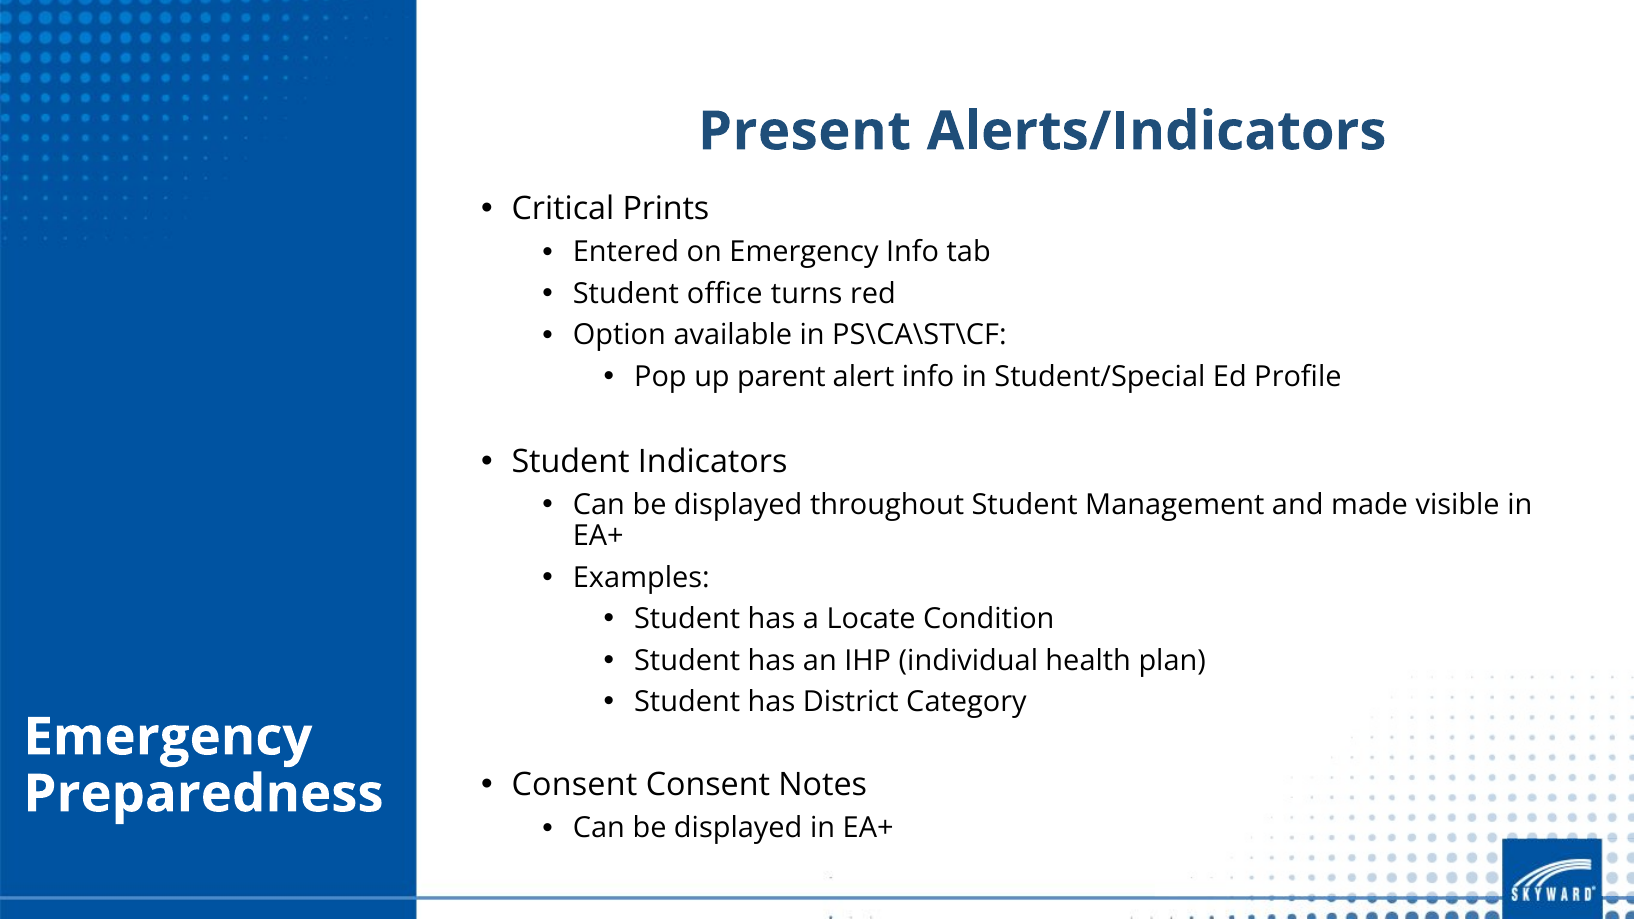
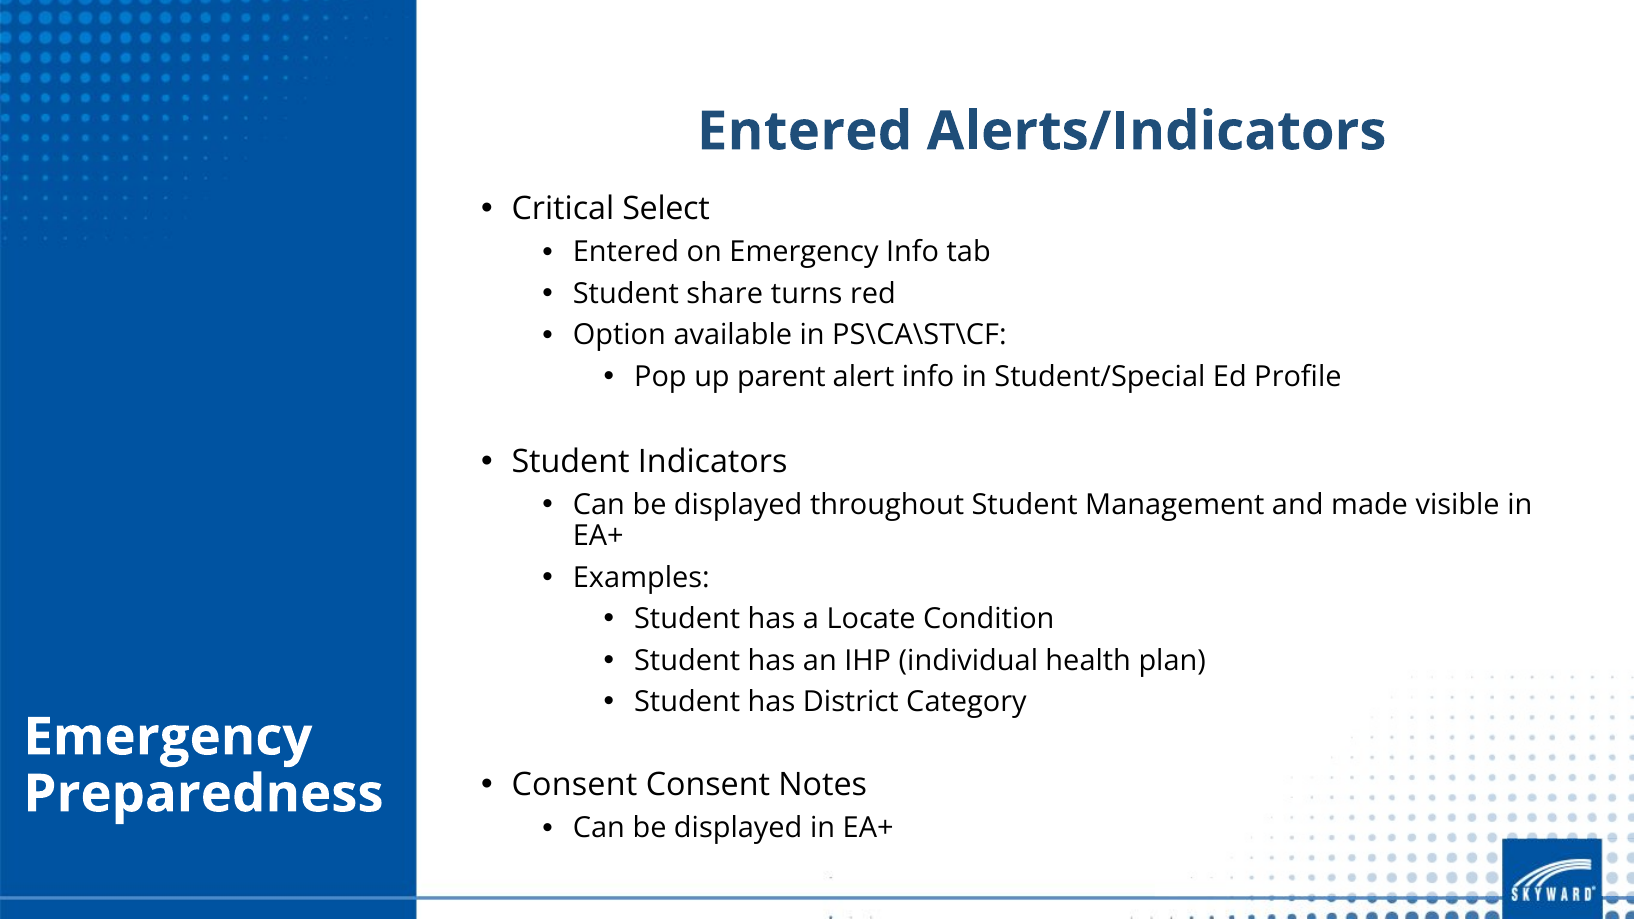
Present at (804, 131): Present -> Entered
Prints: Prints -> Select
office: office -> share
